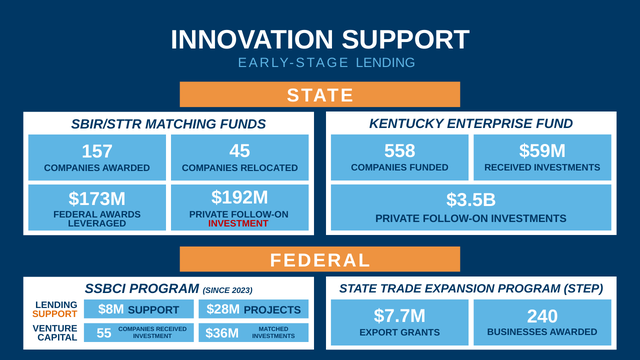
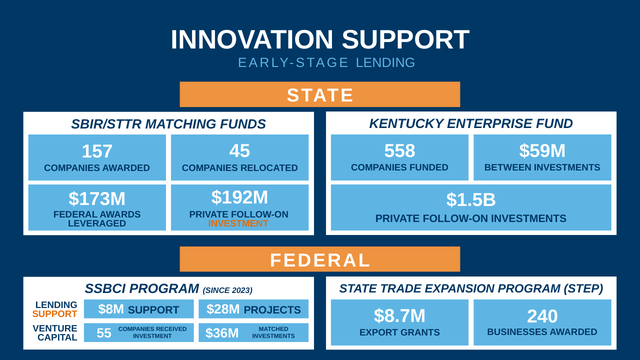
RECEIVED at (508, 168): RECEIVED -> BETWEEN
$3.5B: $3.5B -> $1.5B
INVESTMENT at (238, 224) colour: red -> orange
$7.7M: $7.7M -> $8.7M
